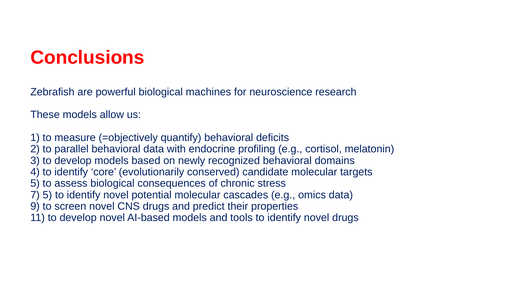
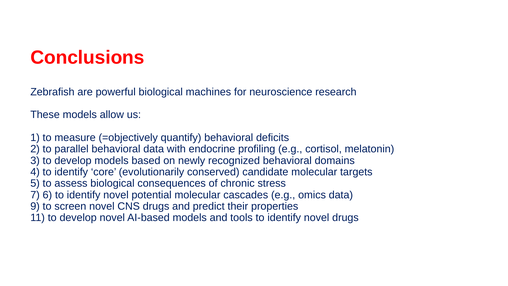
7 5: 5 -> 6
